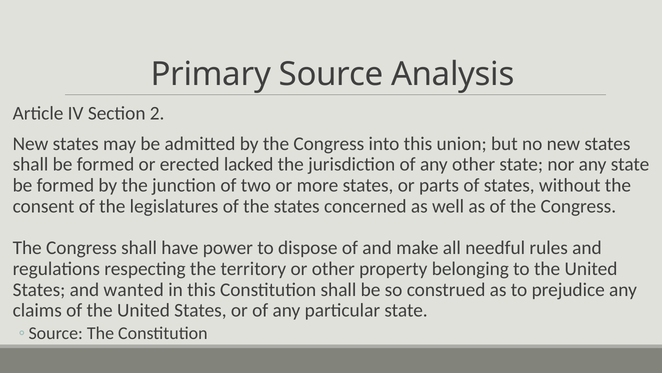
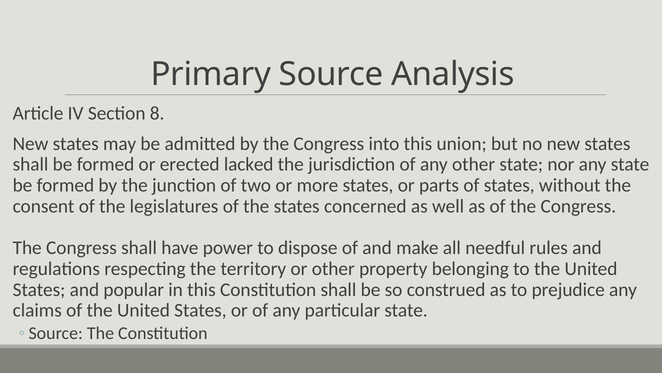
2: 2 -> 8
wanted: wanted -> popular
